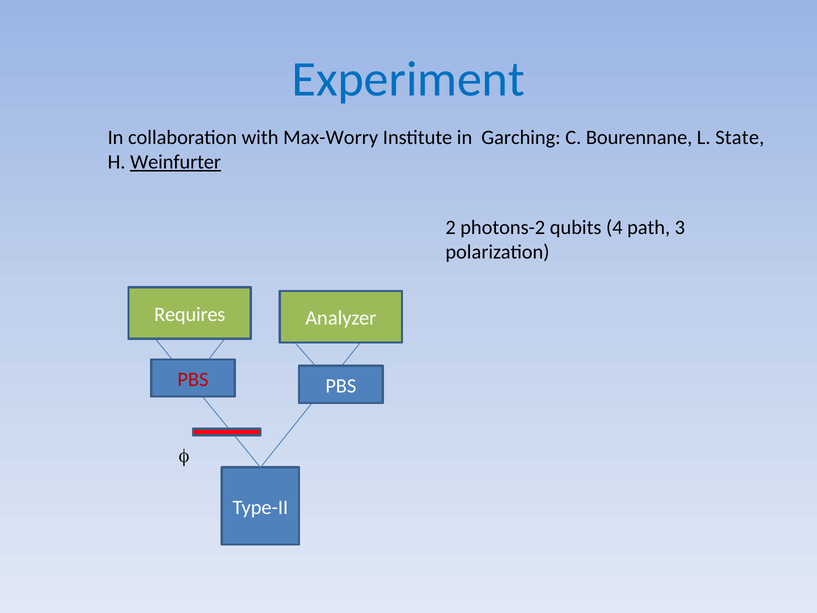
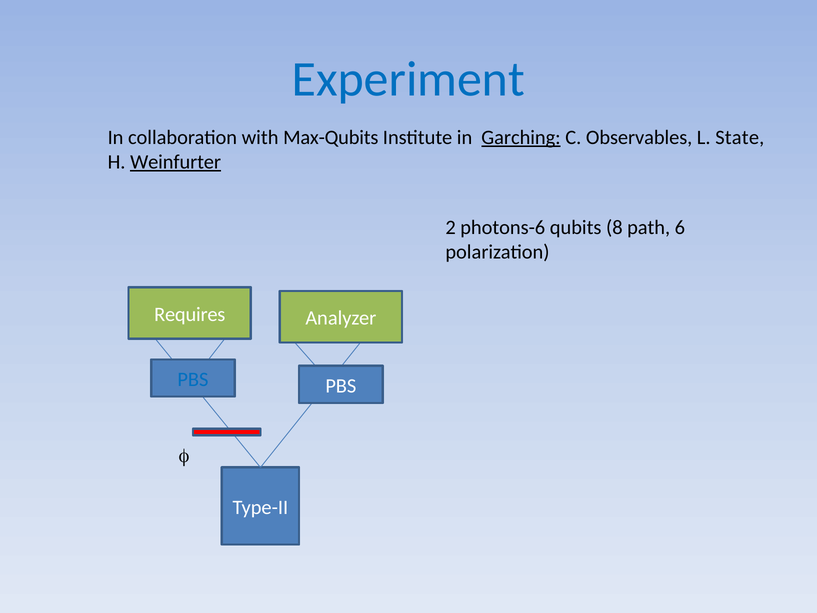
Max-Worry: Max-Worry -> Max-Qubits
Garching underline: none -> present
Bourennane: Bourennane -> Observables
photons-2: photons-2 -> photons-6
4: 4 -> 8
3: 3 -> 6
PBS at (193, 379) colour: red -> blue
